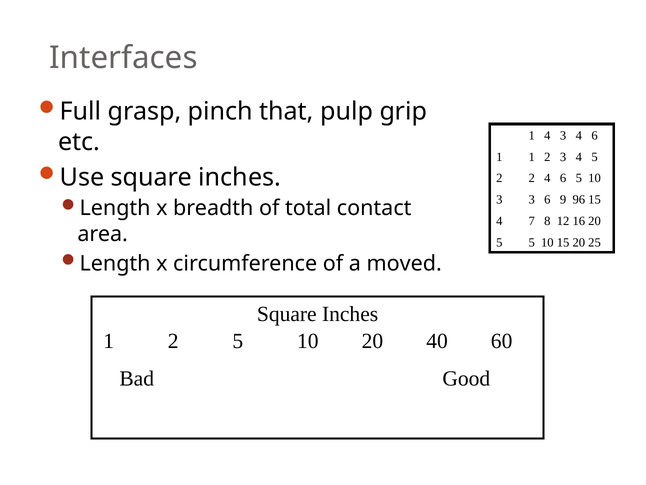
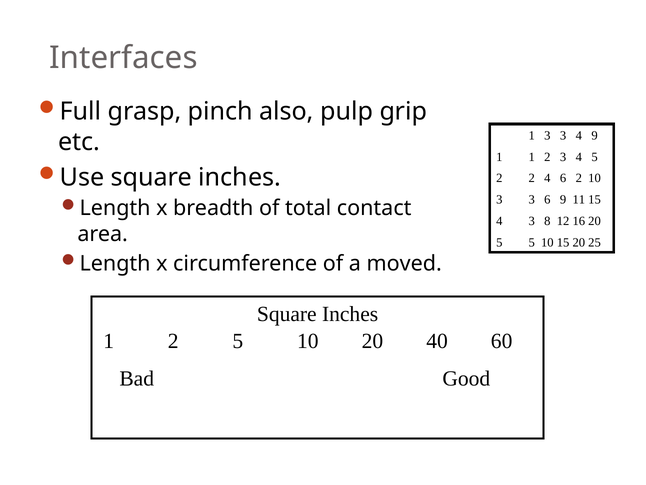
that: that -> also
1 4: 4 -> 3
3 4 6: 6 -> 9
6 5: 5 -> 2
96: 96 -> 11
4 7: 7 -> 3
